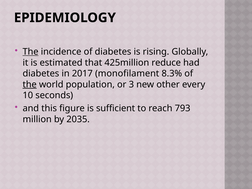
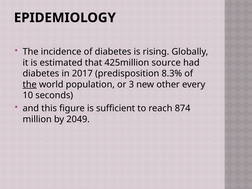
The at (31, 52) underline: present -> none
reduce: reduce -> source
monofilament: monofilament -> predisposition
793: 793 -> 874
2035: 2035 -> 2049
